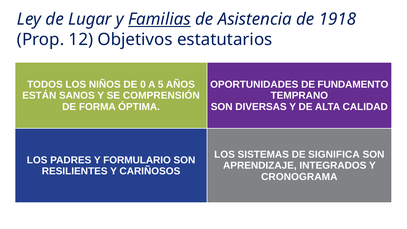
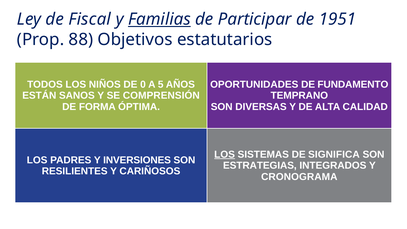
Lugar: Lugar -> Fiscal
Asistencia: Asistencia -> Participar
1918: 1918 -> 1951
12: 12 -> 88
LOS at (225, 154) underline: none -> present
FORMULARIO: FORMULARIO -> INVERSIONES
APRENDIZAJE: APRENDIZAJE -> ESTRATEGIAS
